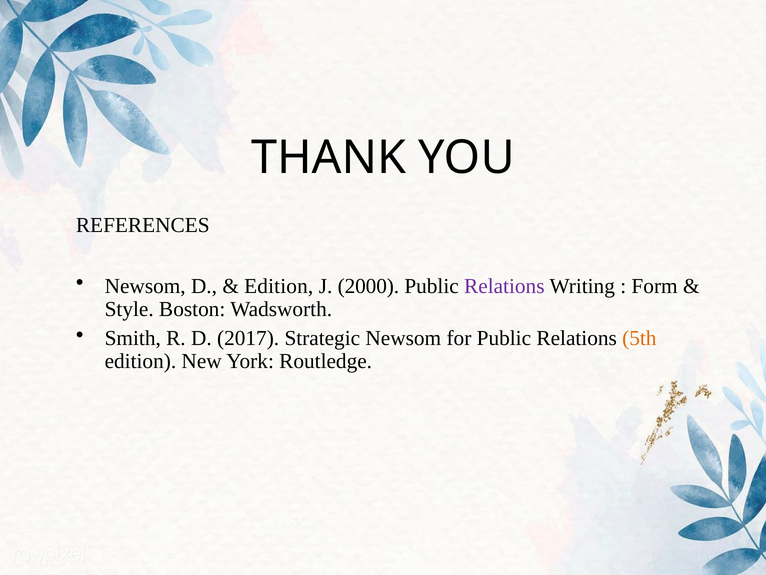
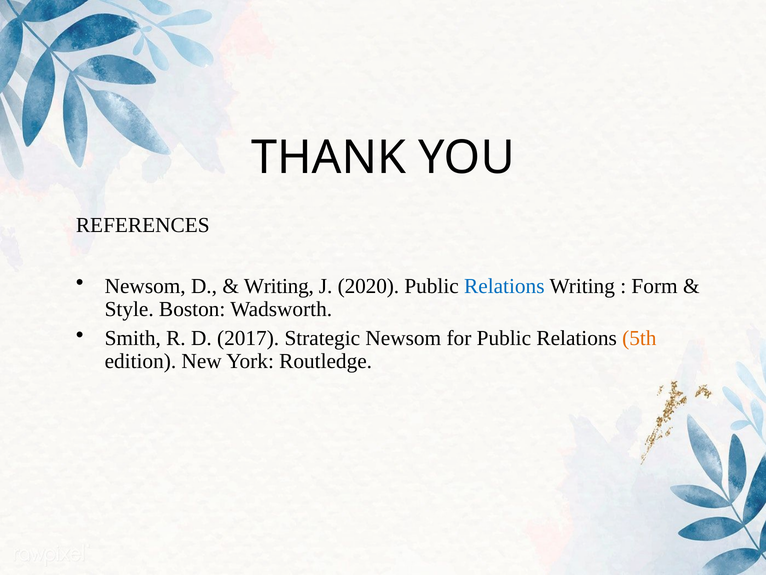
Edition at (279, 286): Edition -> Writing
2000: 2000 -> 2020
Relations at (504, 286) colour: purple -> blue
